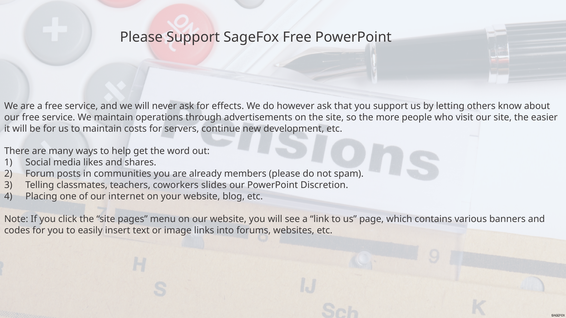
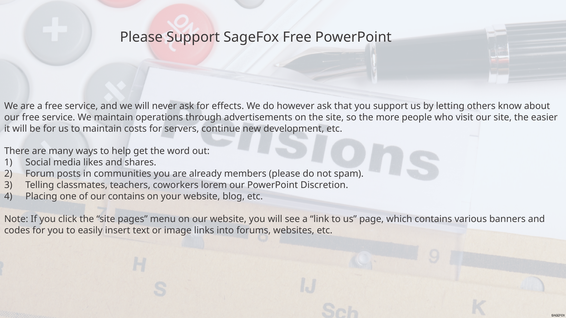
slides: slides -> lorem
our internet: internet -> contains
